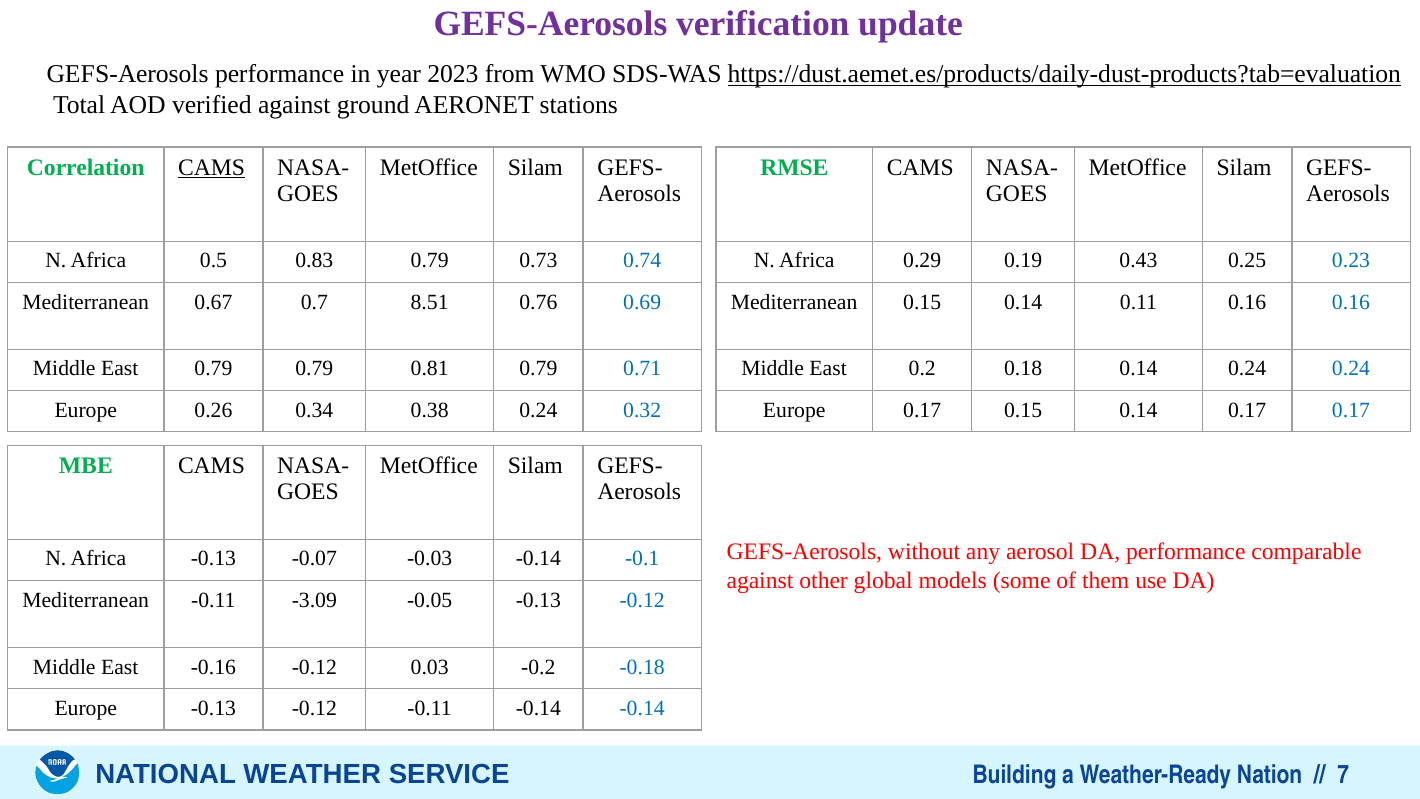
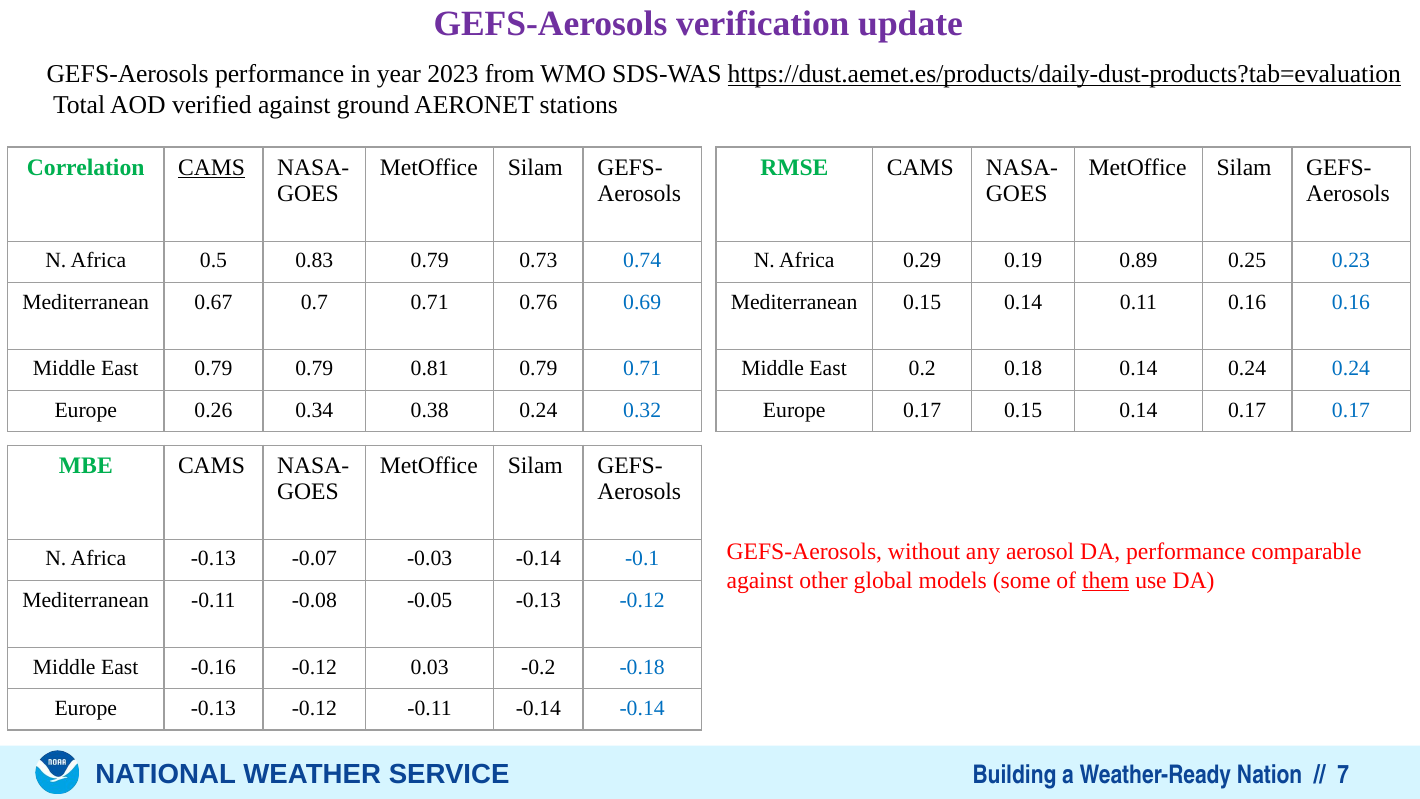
0.43: 0.43 -> 0.89
0.7 8.51: 8.51 -> 0.71
them underline: none -> present
-3.09: -3.09 -> -0.08
